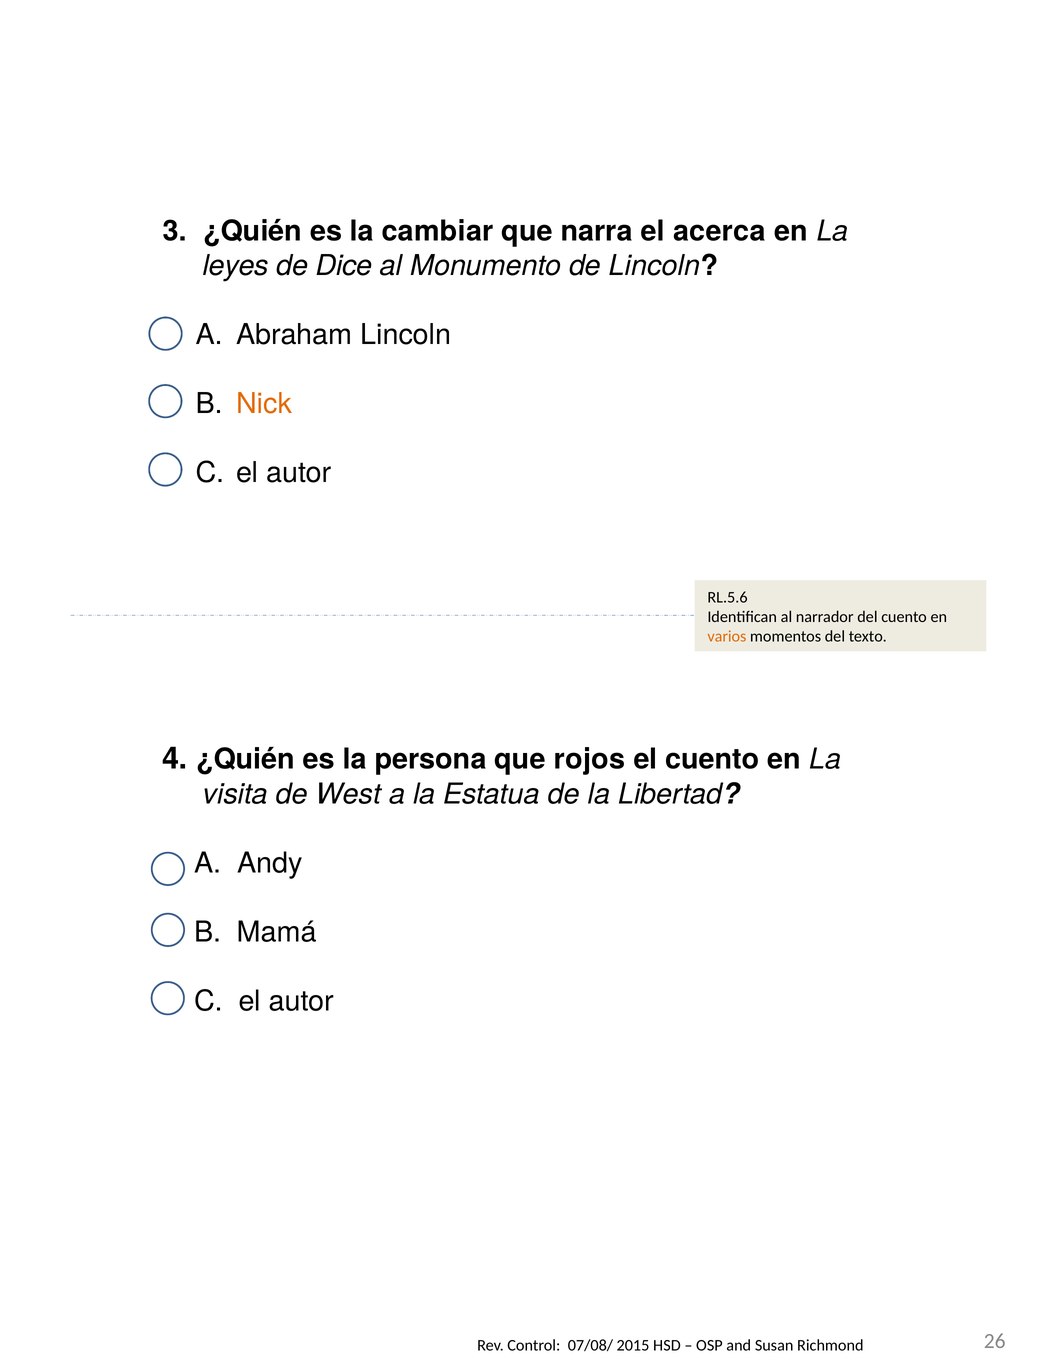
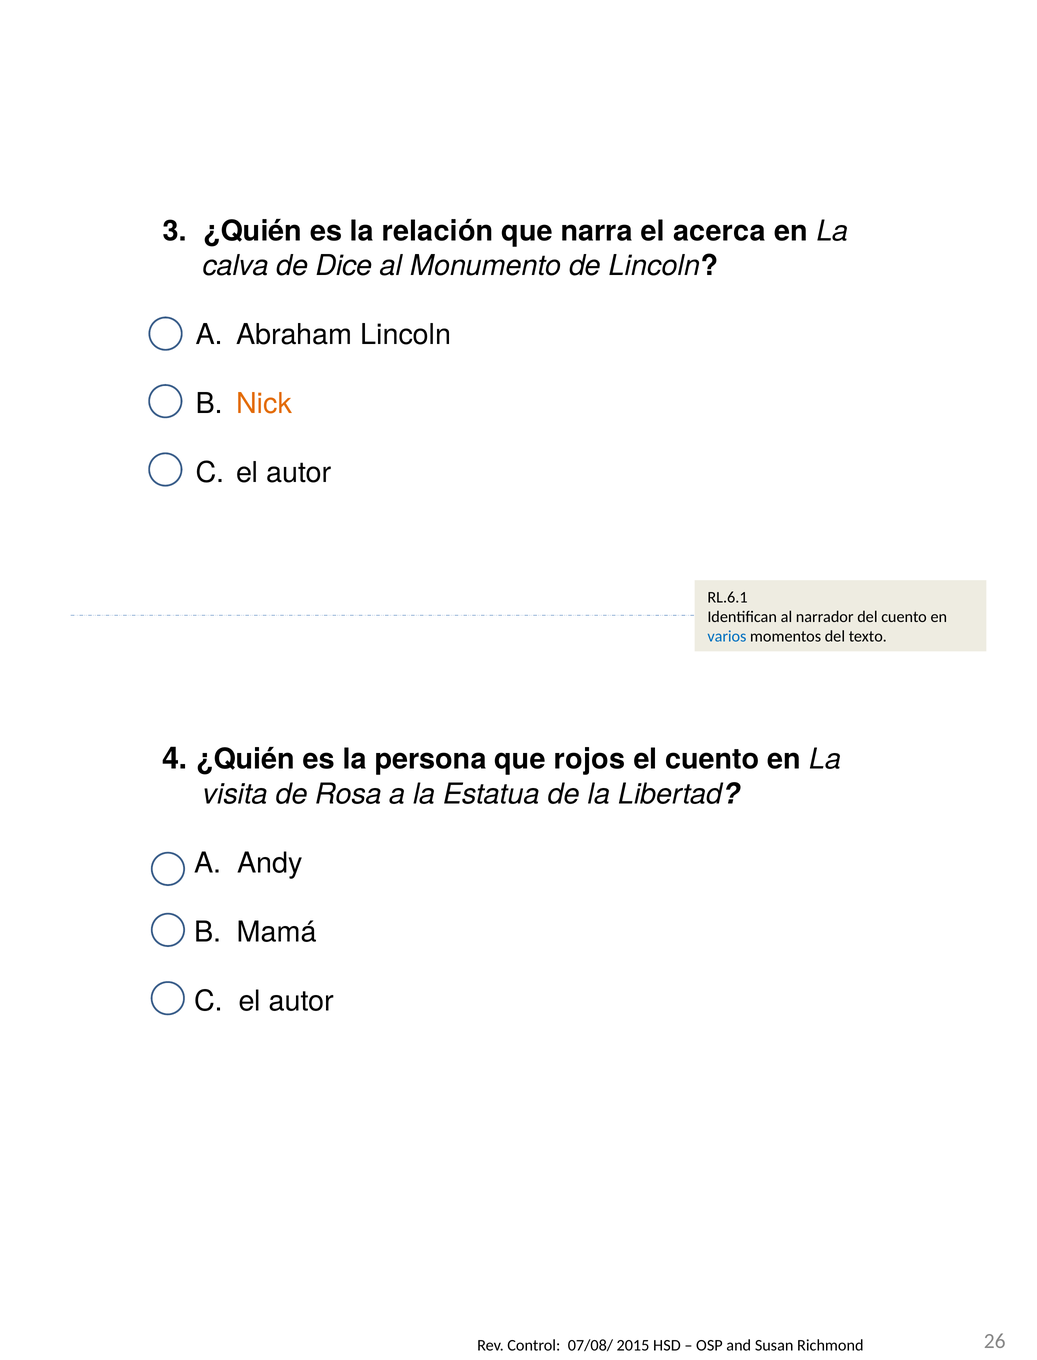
cambiar: cambiar -> relación
leyes: leyes -> calva
RL.5.6: RL.5.6 -> RL.6.1
varios colour: orange -> blue
West: West -> Rosa
